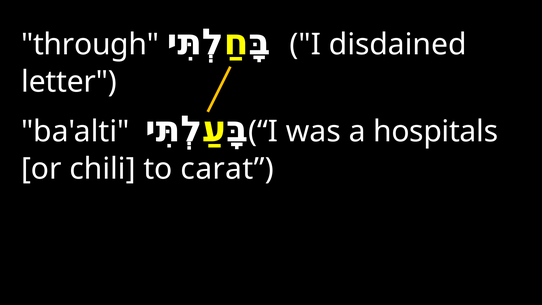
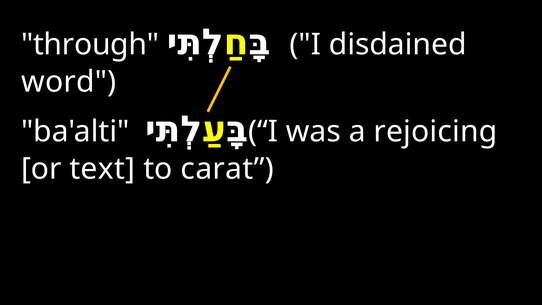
letter: letter -> word
hospitals: hospitals -> rejoicing
chili: chili -> text
